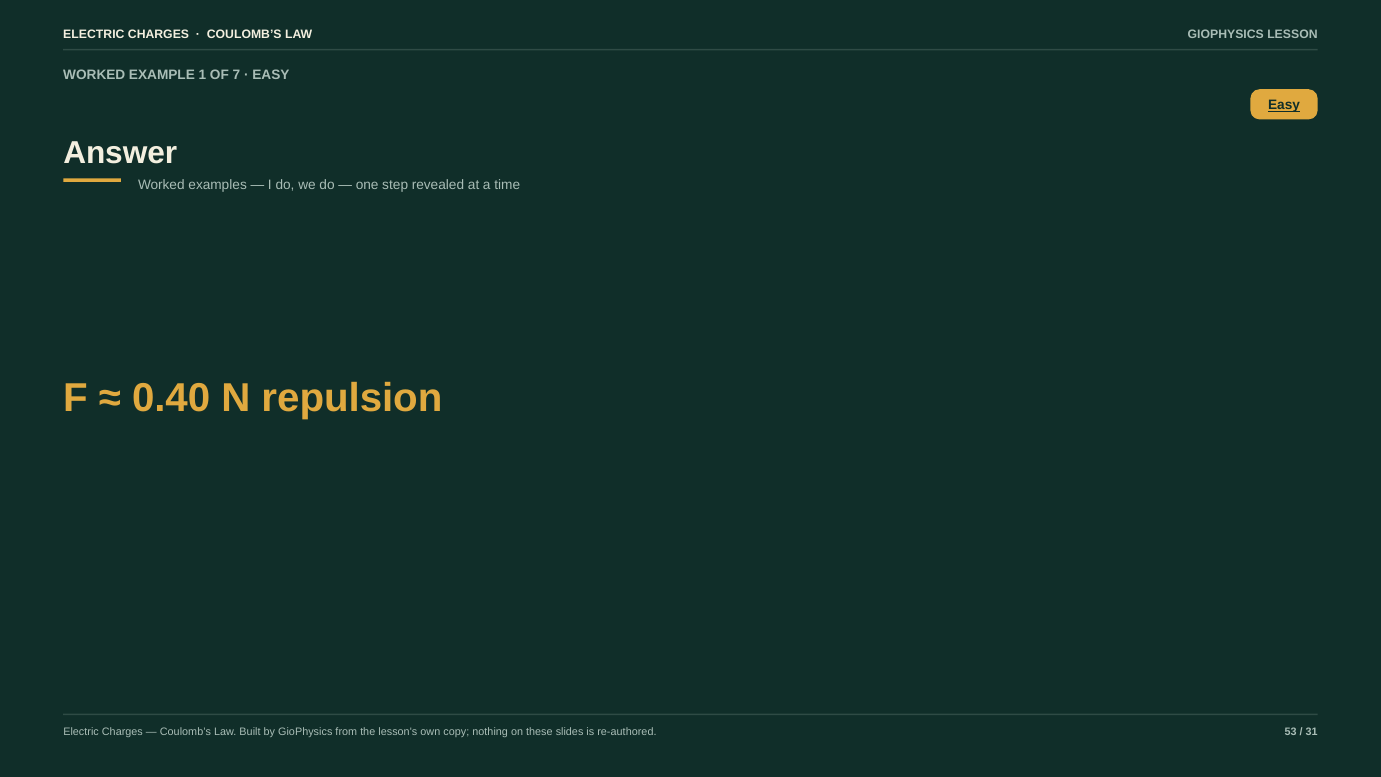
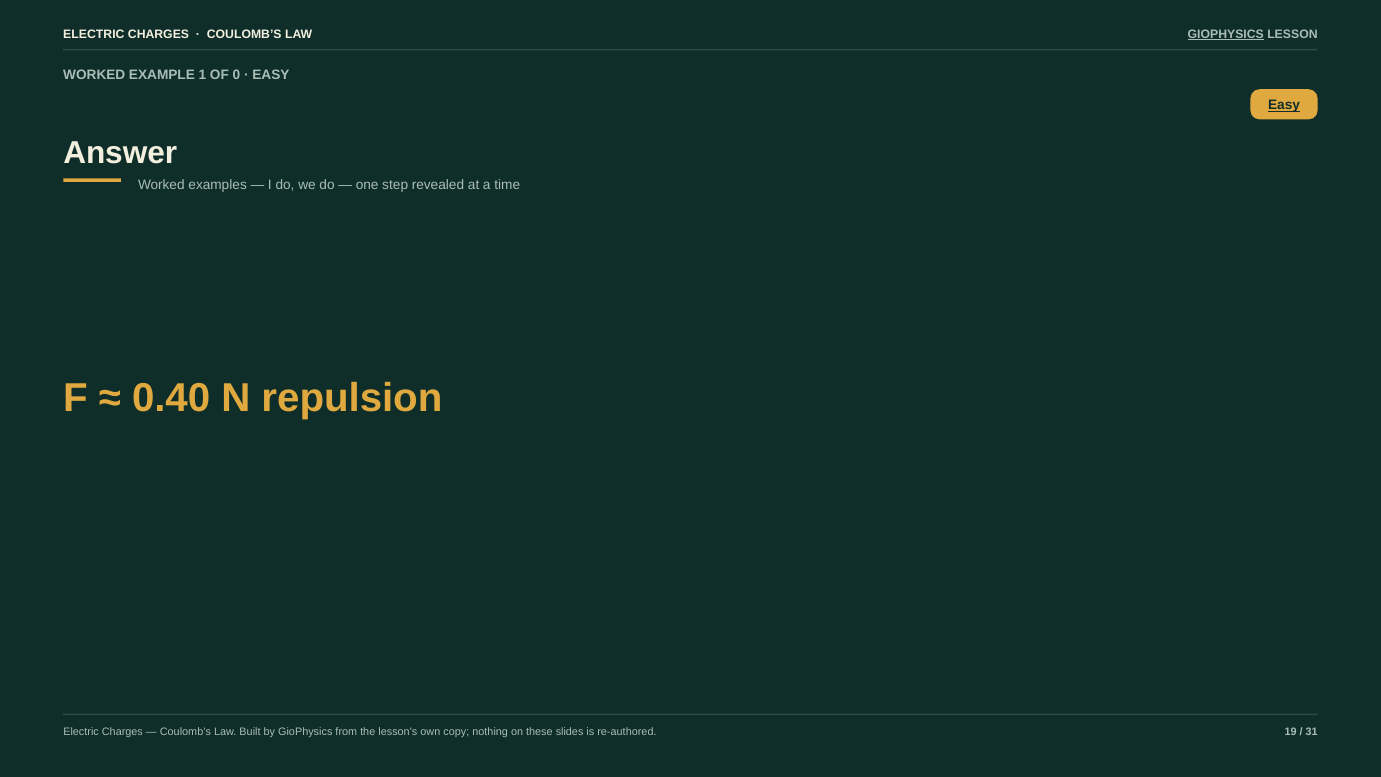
GIOPHYSICS at (1226, 34) underline: none -> present
7: 7 -> 0
53: 53 -> 19
